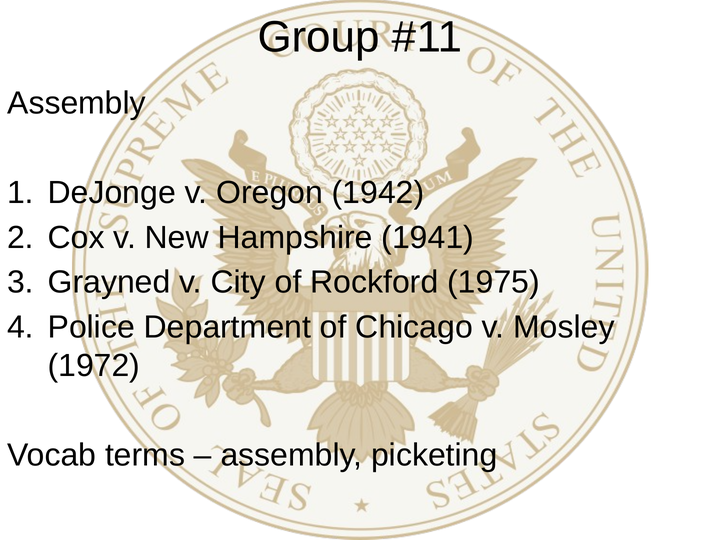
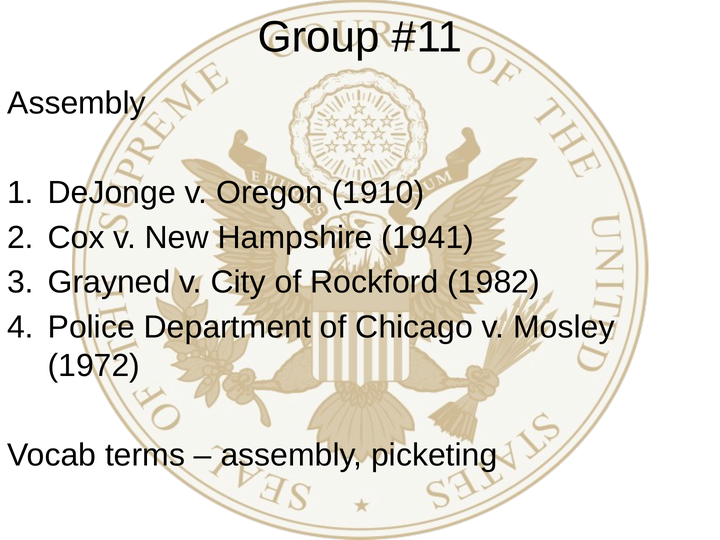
1942: 1942 -> 1910
1975: 1975 -> 1982
